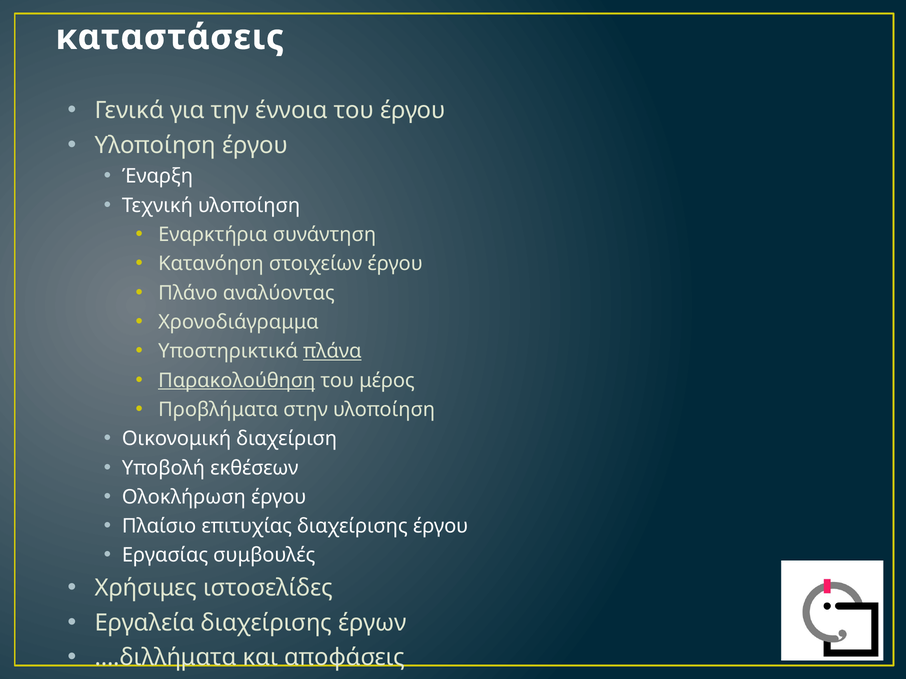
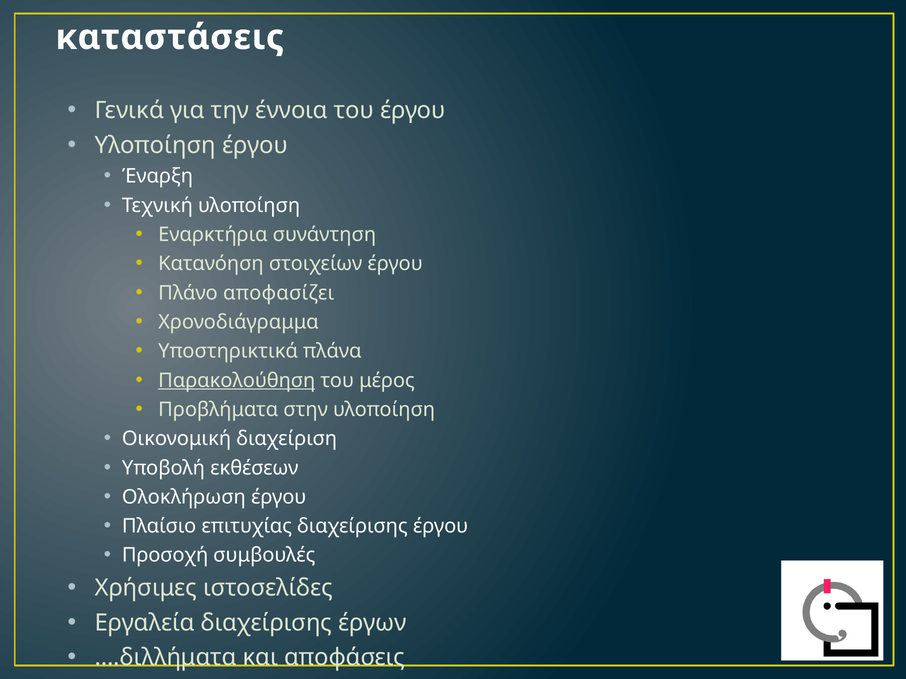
αναλύοντας: αναλύοντας -> αποφασίζει
πλάνα underline: present -> none
Εργασίας: Εργασίας -> Προσοχή
